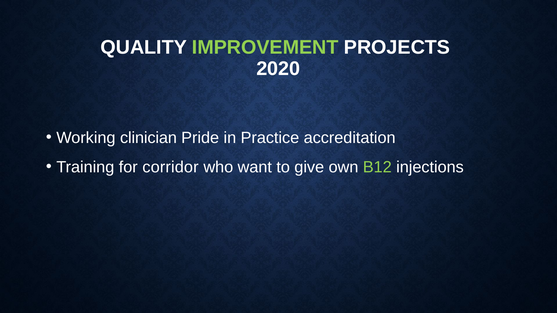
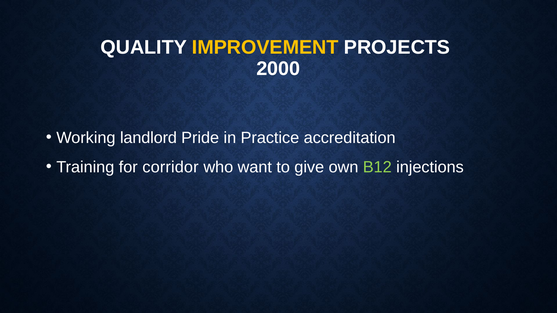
IMPROVEMENT colour: light green -> yellow
2020: 2020 -> 2000
clinician: clinician -> landlord
